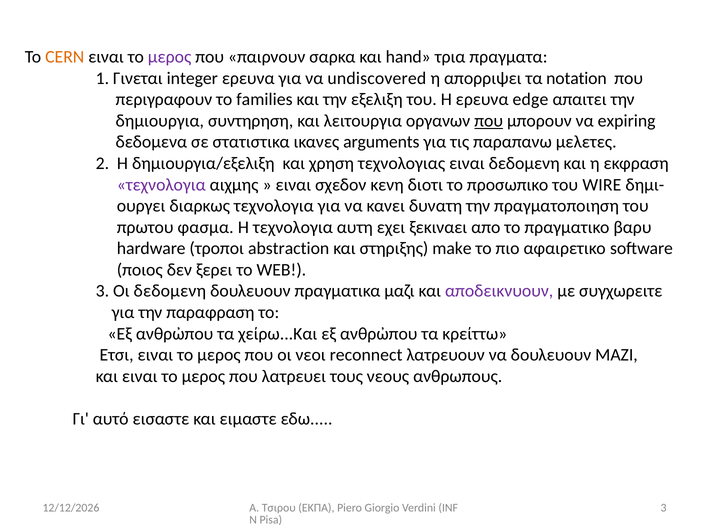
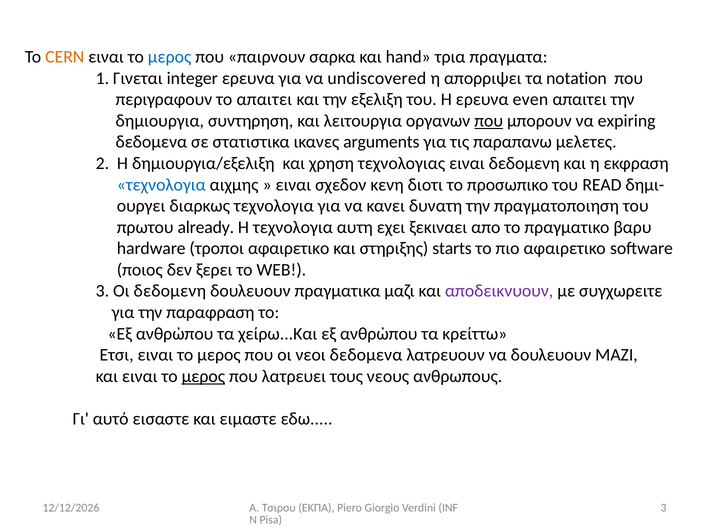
μερος at (170, 57) colour: purple -> blue
το families: families -> απαιτει
edge: edge -> even
τεχνολογια at (161, 185) colour: purple -> blue
WIRE: WIRE -> READ
φασμα: φασμα -> already
τροποι abstraction: abstraction -> αφαιρετικο
make: make -> starts
νεοι reconnect: reconnect -> δεδομενα
μερος at (203, 376) underline: none -> present
